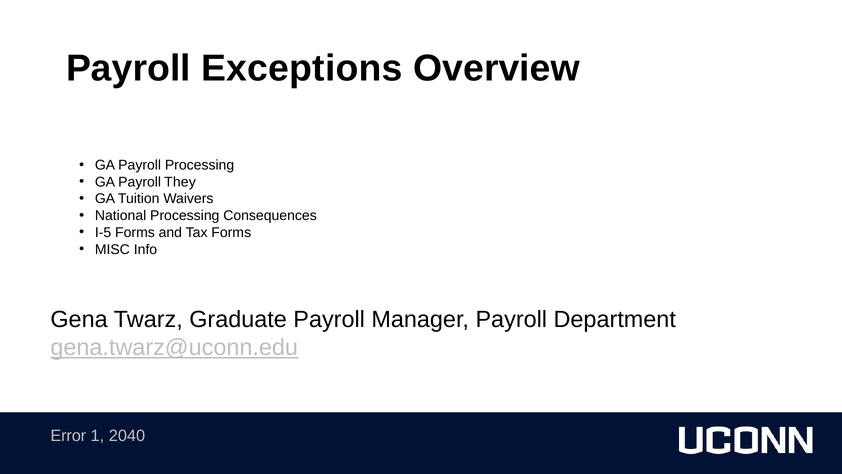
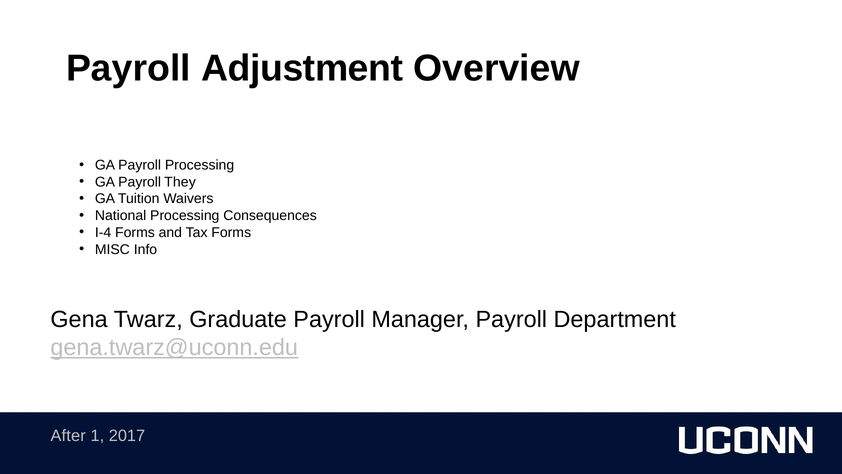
Exceptions: Exceptions -> Adjustment
I-5: I-5 -> I-4
Error: Error -> After
2040: 2040 -> 2017
